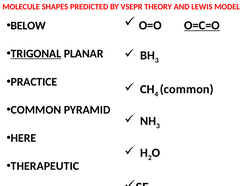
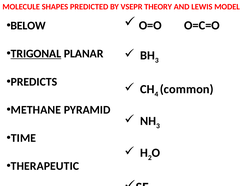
O=C=O underline: present -> none
PRACTICE: PRACTICE -> PREDICTS
COMMON at (36, 110): COMMON -> METHANE
HERE: HERE -> TIME
